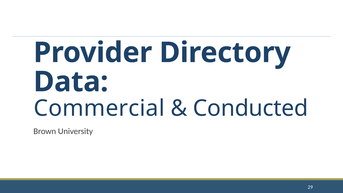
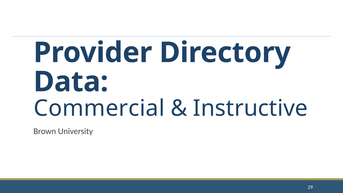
Conducted: Conducted -> Instructive
